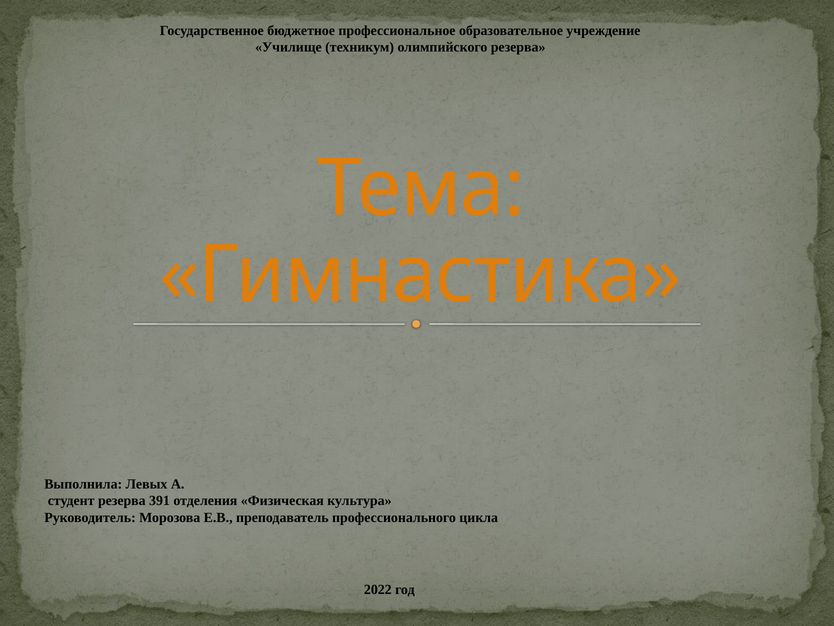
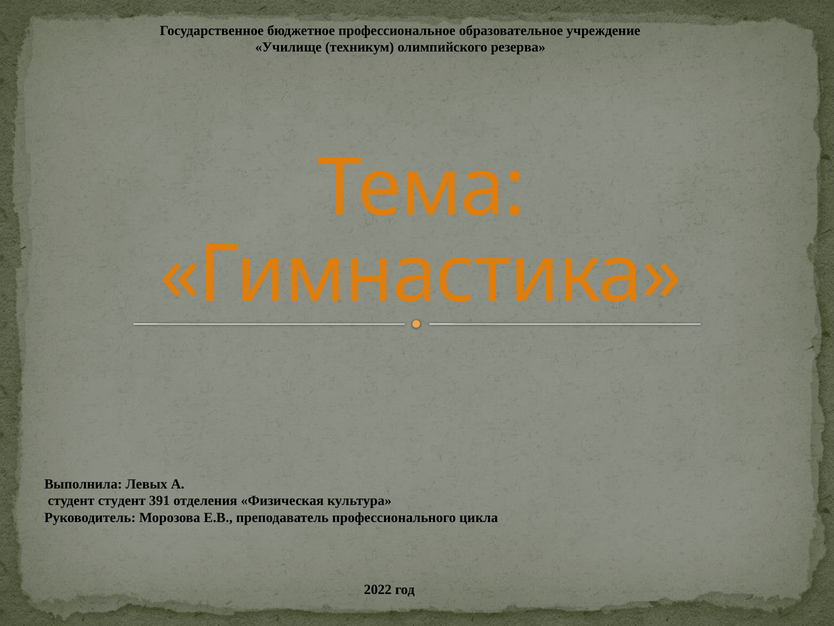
студент резерва: резерва -> студент
